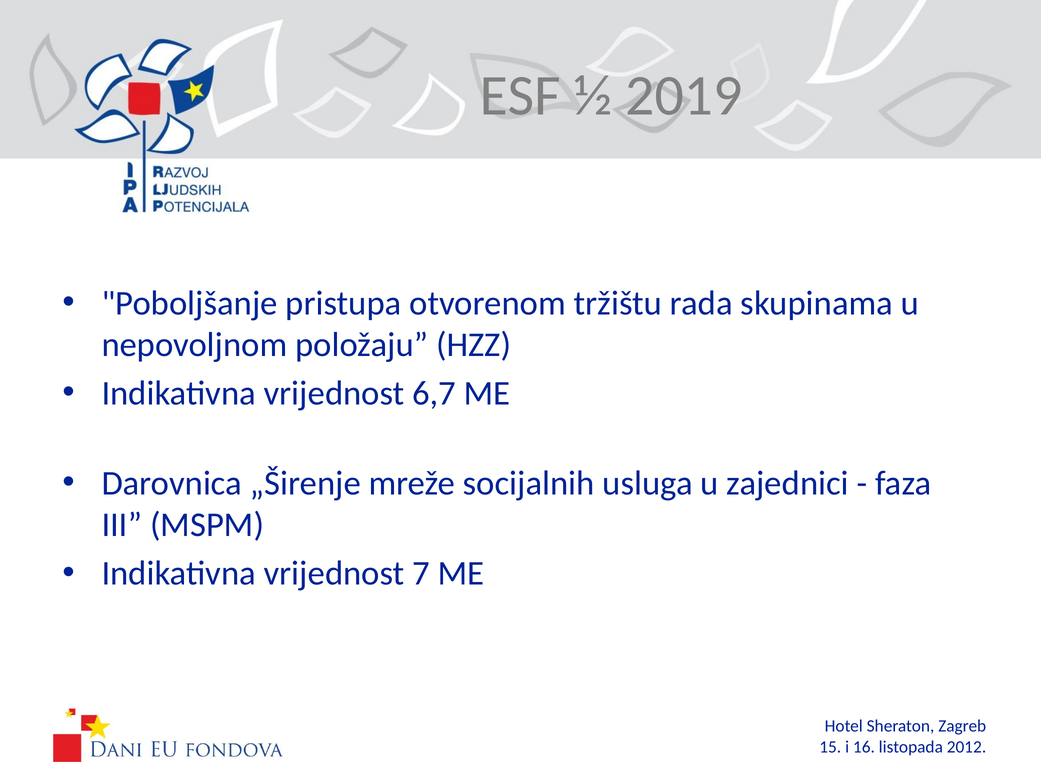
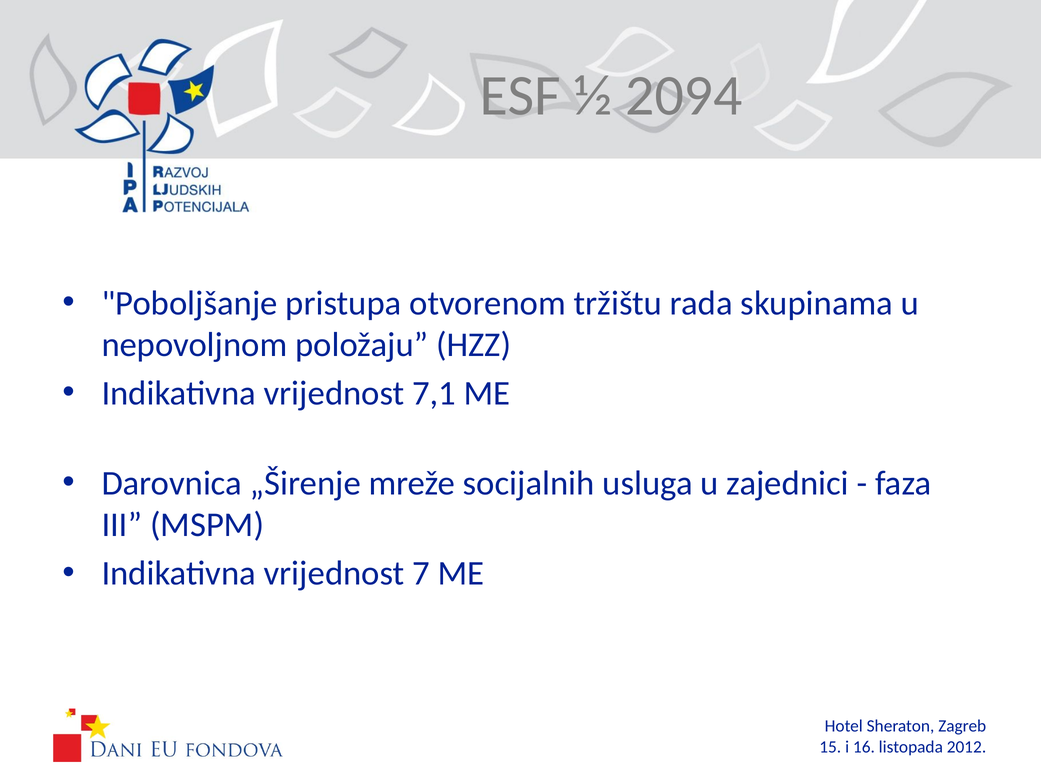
2019: 2019 -> 2094
6,7: 6,7 -> 7,1
